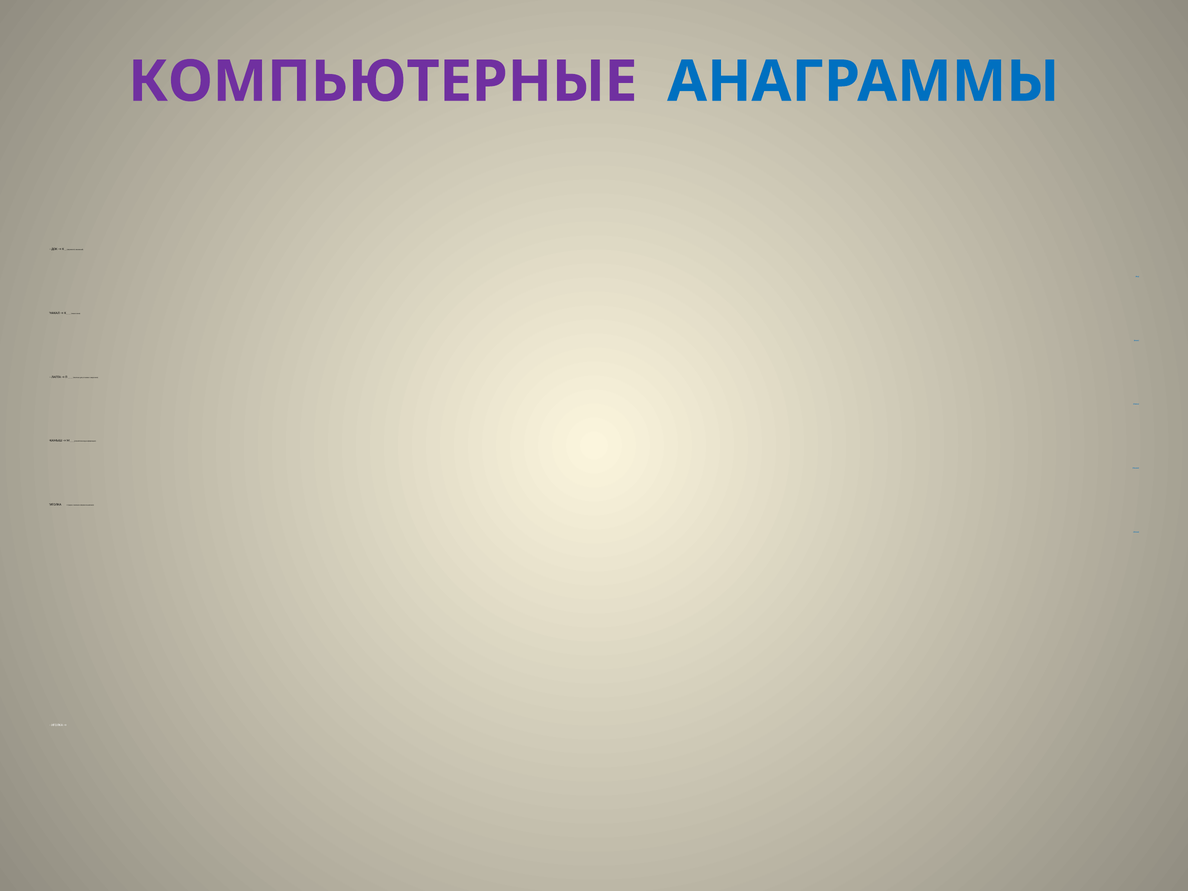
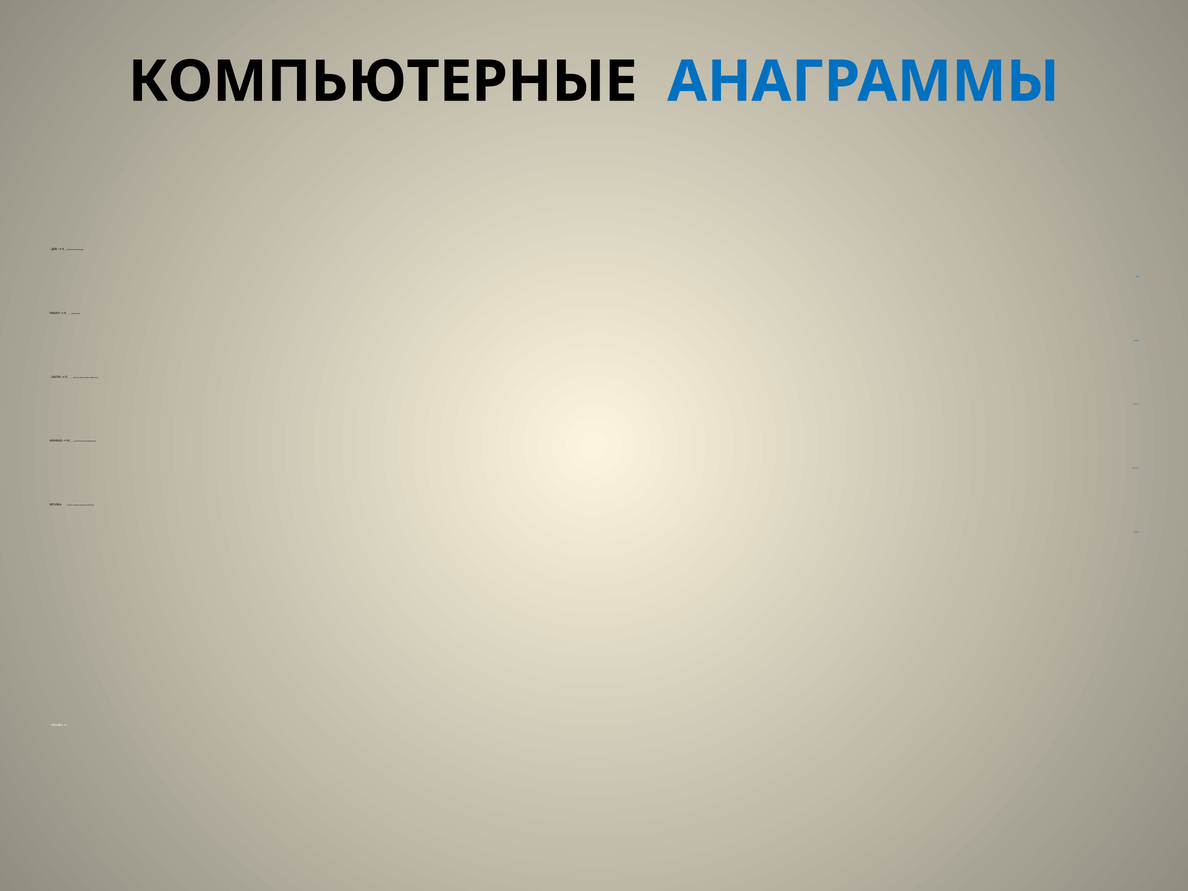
КОМПЬЮТЕРНЫЕ colour: purple -> black
